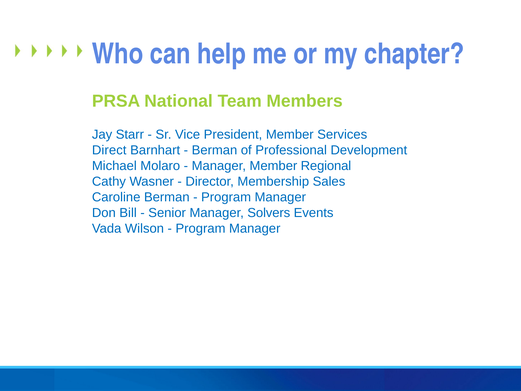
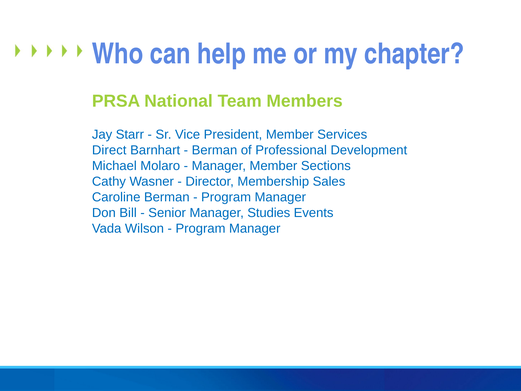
Regional: Regional -> Sections
Solvers: Solvers -> Studies
